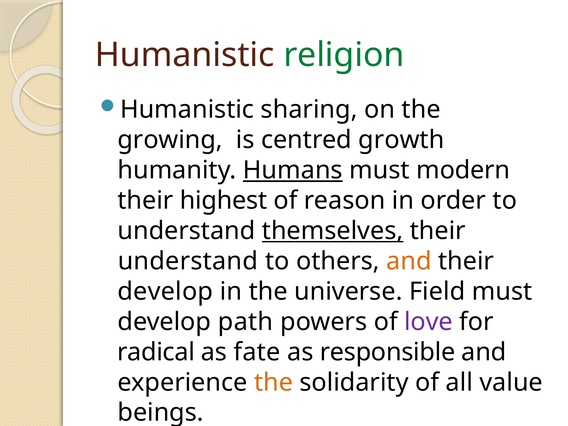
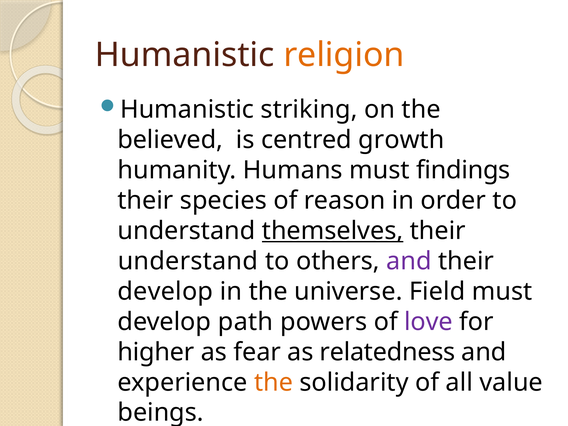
religion colour: green -> orange
sharing: sharing -> striking
growing: growing -> believed
Humans underline: present -> none
modern: modern -> findings
highest: highest -> species
and at (409, 261) colour: orange -> purple
radical: radical -> higher
fate: fate -> fear
responsible: responsible -> relatedness
